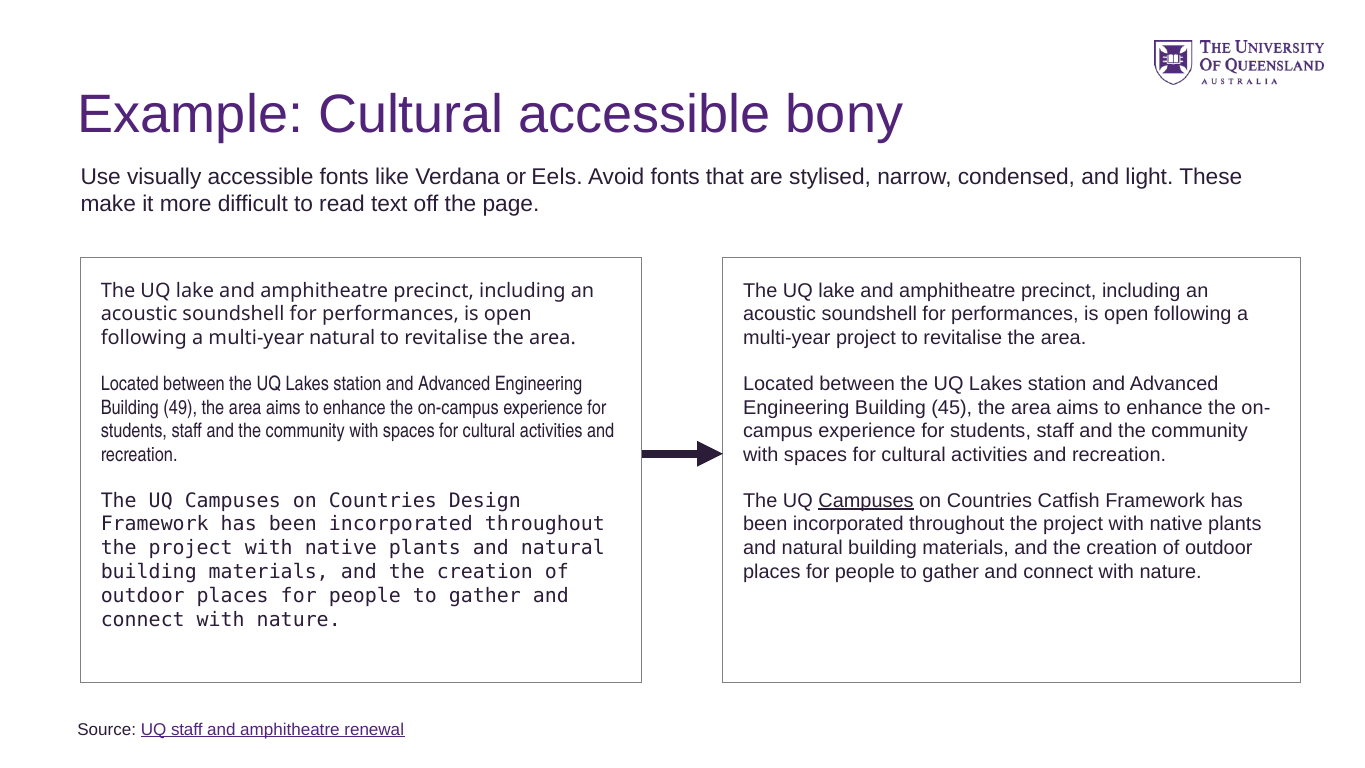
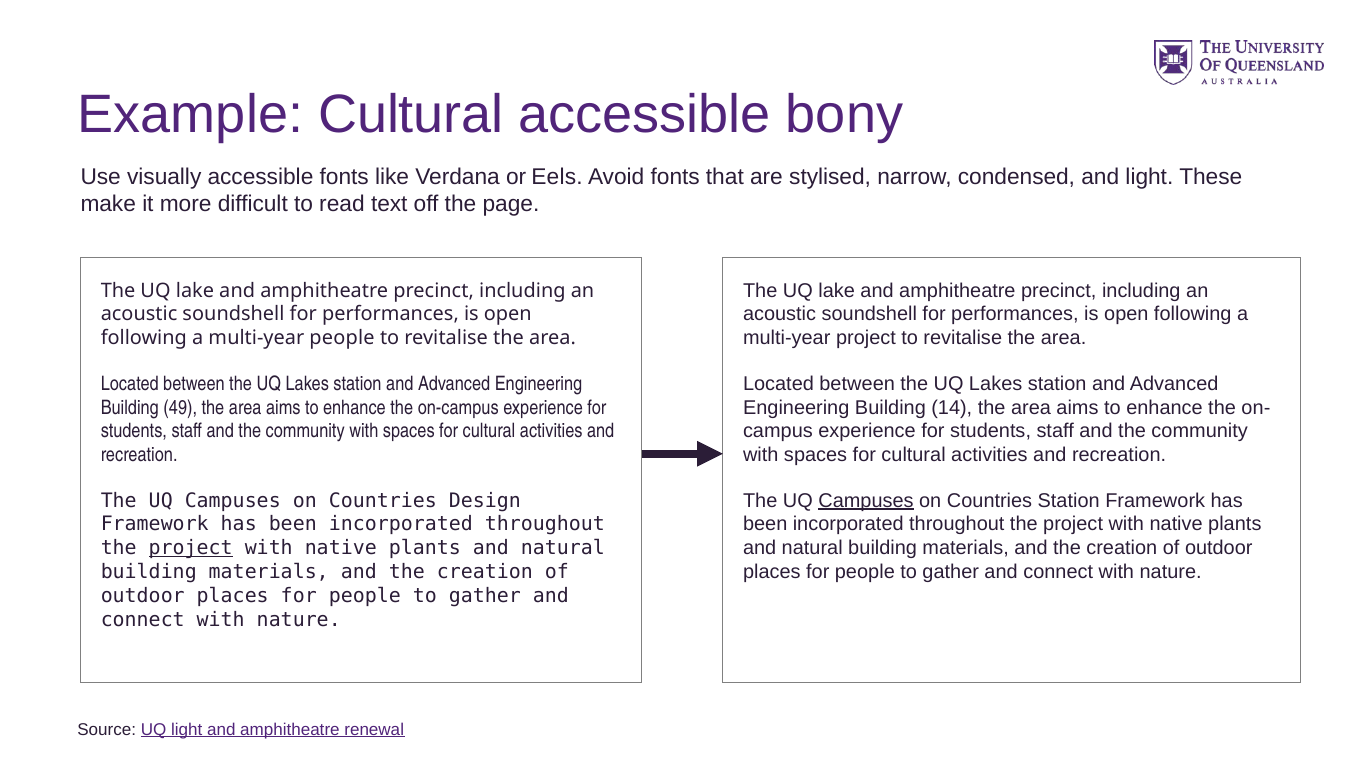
multi-year natural: natural -> people
45: 45 -> 14
Countries Catfish: Catfish -> Station
project at (191, 548) underline: none -> present
UQ staff: staff -> light
